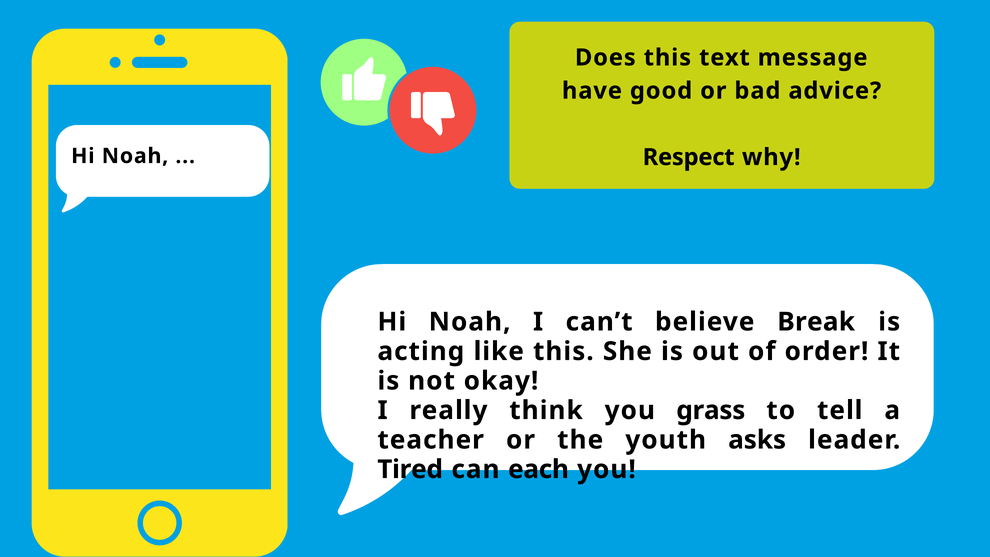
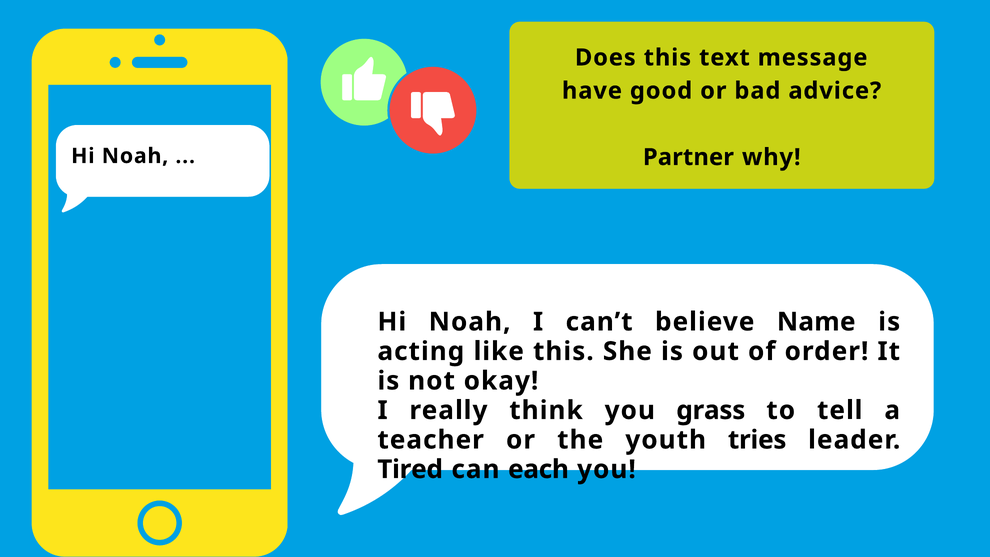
Respect: Respect -> Partner
Break: Break -> Name
asks: asks -> tries
